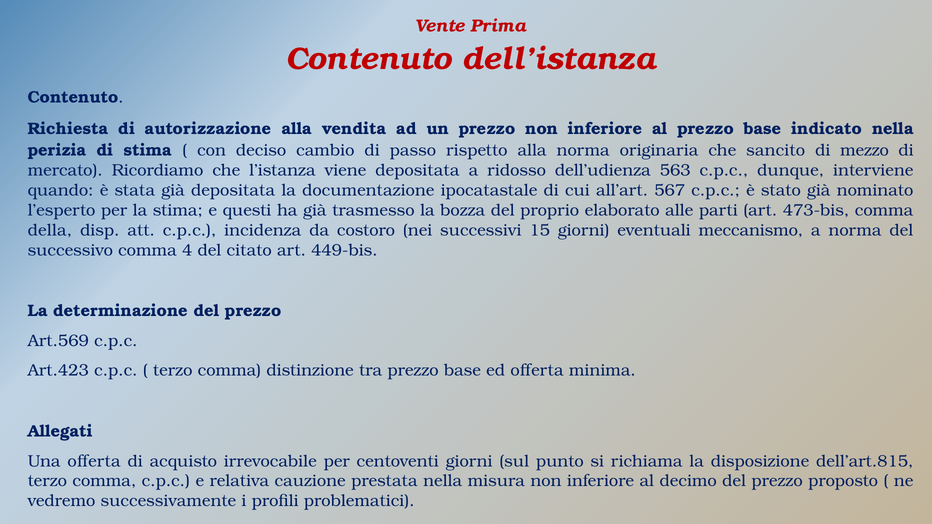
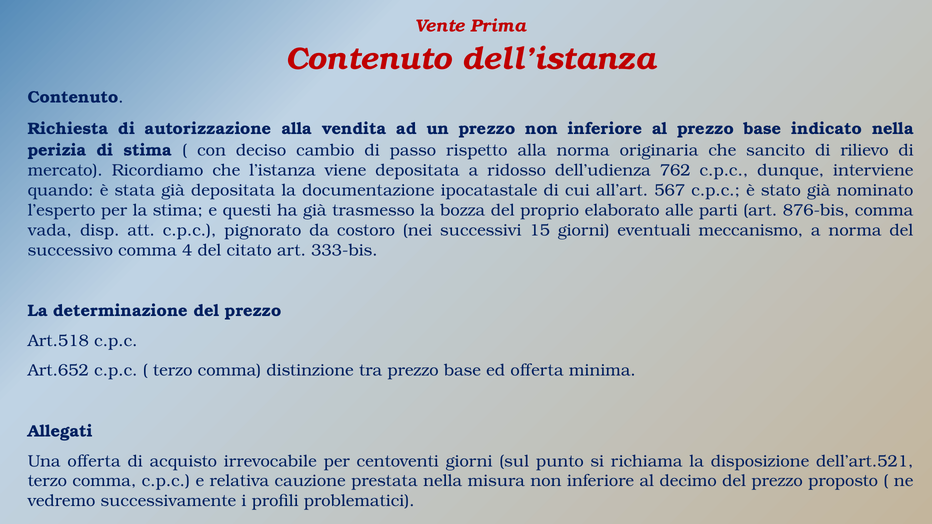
mezzo: mezzo -> rilievo
563: 563 -> 762
473-bis: 473-bis -> 876-bis
della: della -> vada
incidenza: incidenza -> pignorato
449-bis: 449-bis -> 333-bis
Art.569: Art.569 -> Art.518
Art.423: Art.423 -> Art.652
dell’art.815: dell’art.815 -> dell’art.521
